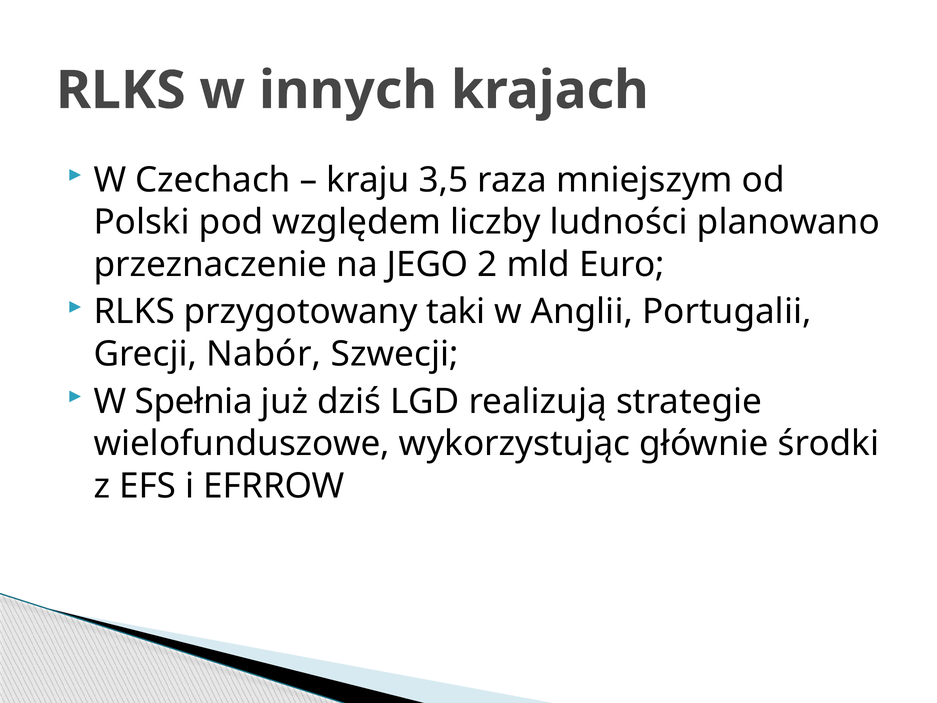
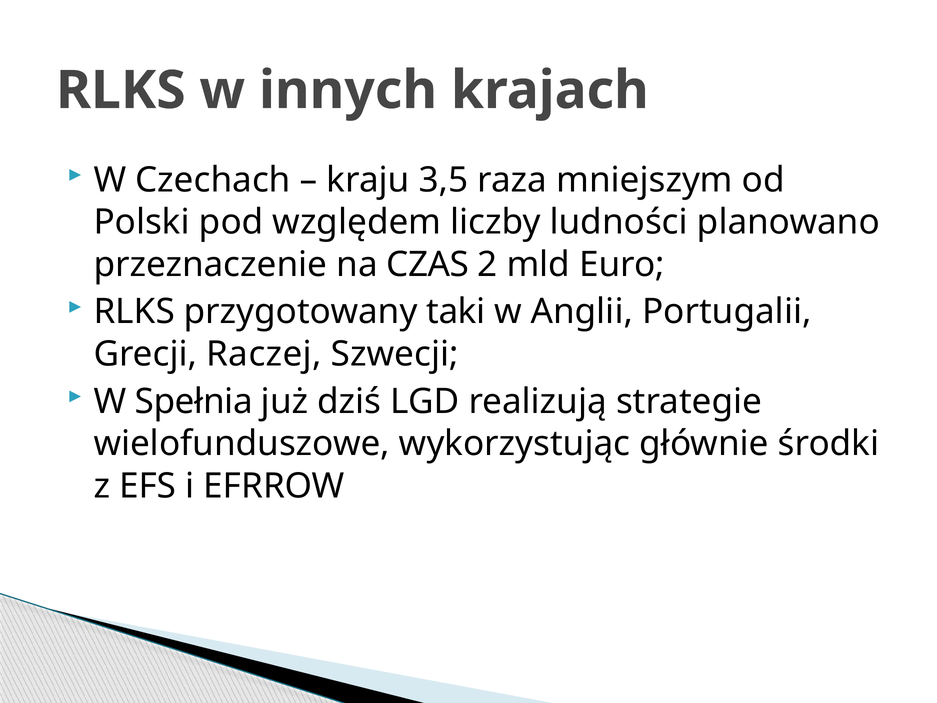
JEGO: JEGO -> CZAS
Nabór: Nabór -> Raczej
